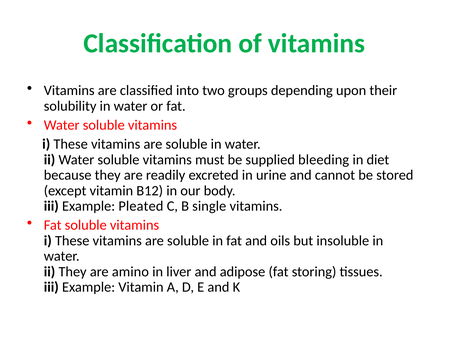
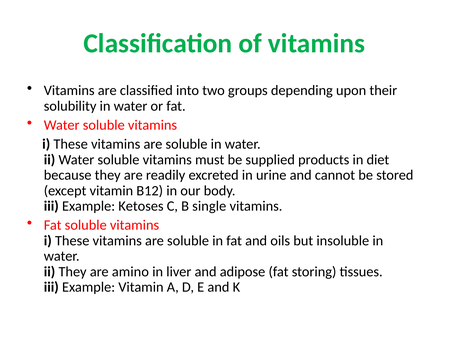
bleeding: bleeding -> products
Pleated: Pleated -> Ketoses
